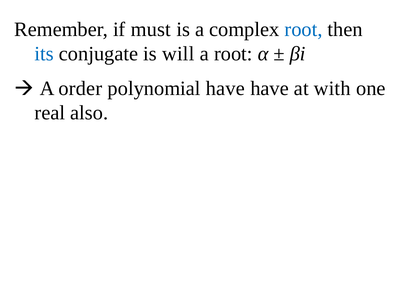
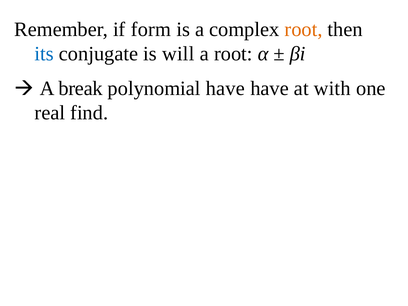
must: must -> form
root at (304, 29) colour: blue -> orange
order: order -> break
also: also -> find
